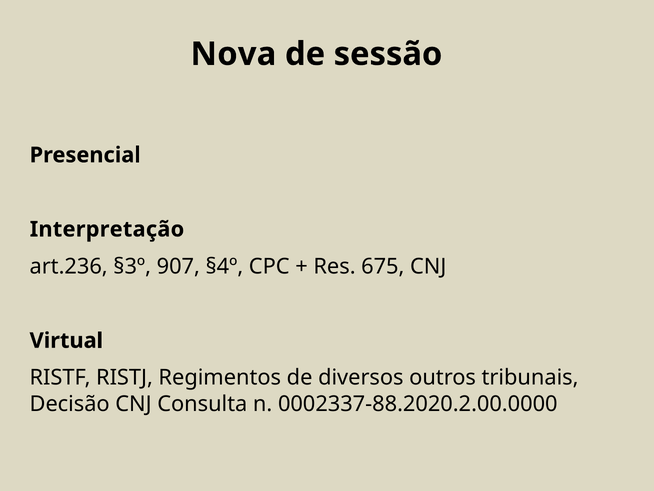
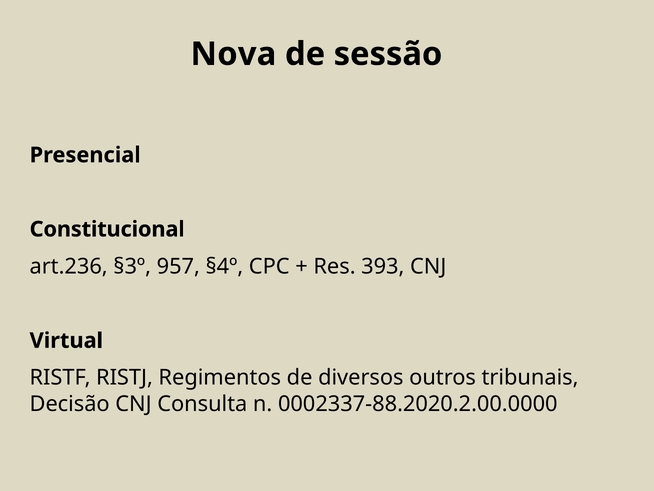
Interpretação: Interpretação -> Constitucional
907: 907 -> 957
675: 675 -> 393
